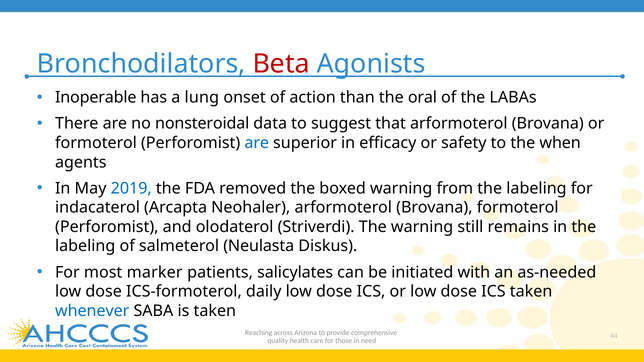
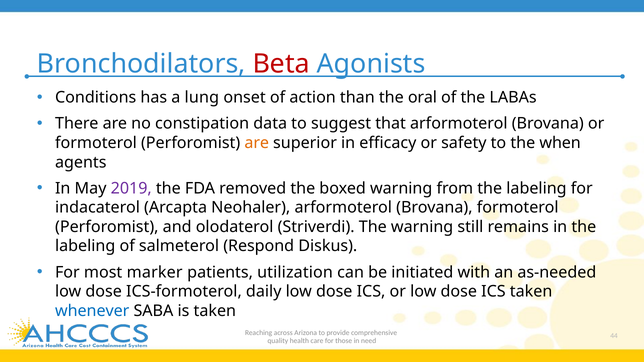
Inoperable: Inoperable -> Conditions
nonsteroidal: nonsteroidal -> constipation
are at (257, 143) colour: blue -> orange
2019 colour: blue -> purple
Neulasta: Neulasta -> Respond
salicylates: salicylates -> utilization
